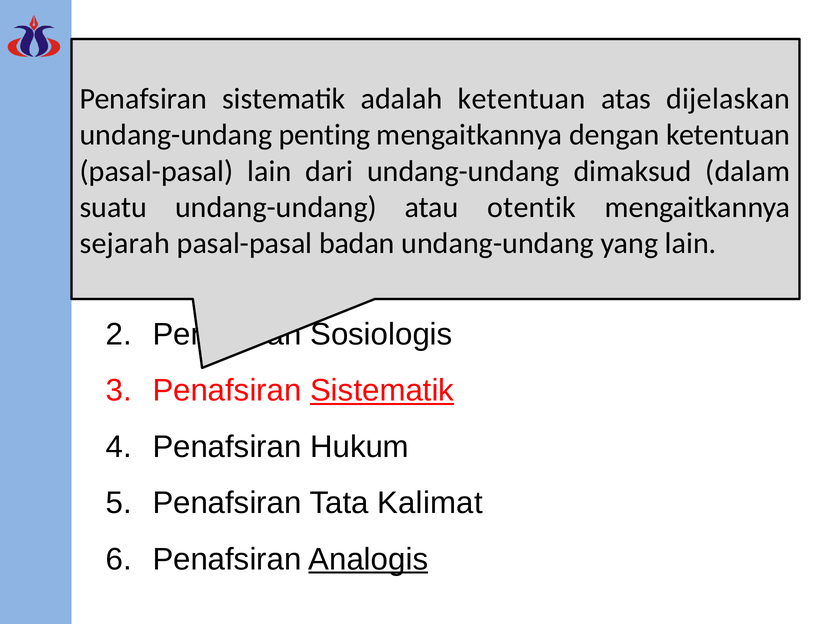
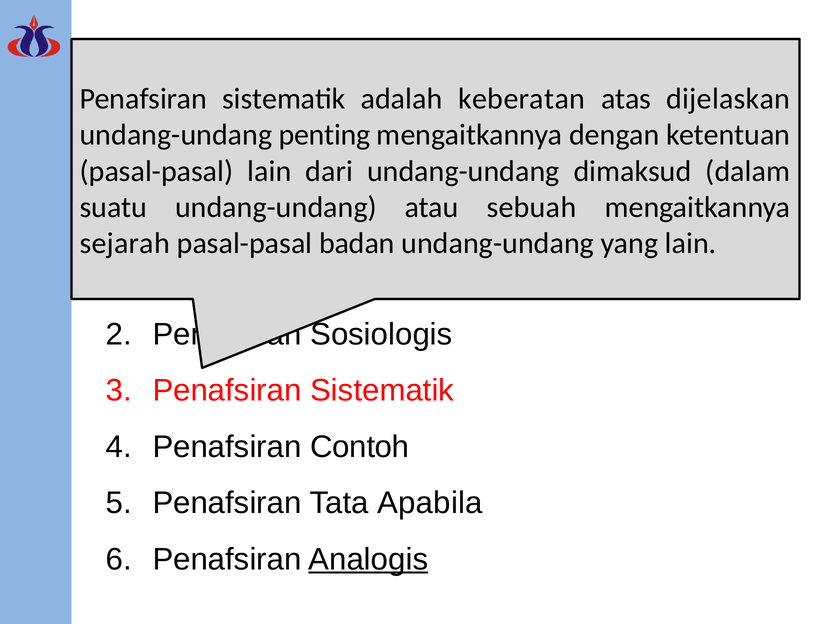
adalah ketentuan: ketentuan -> keberatan
otentik: otentik -> sebuah
Sistematik at (382, 391) underline: present -> none
Hukum at (360, 447): Hukum -> Contoh
Kalimat: Kalimat -> Apabila
